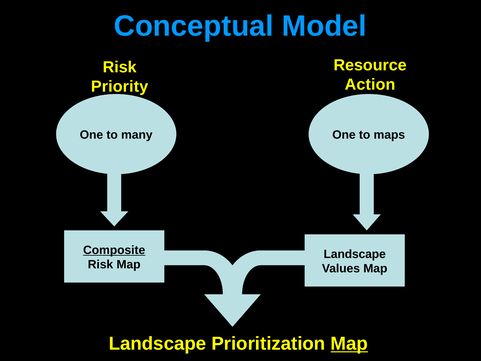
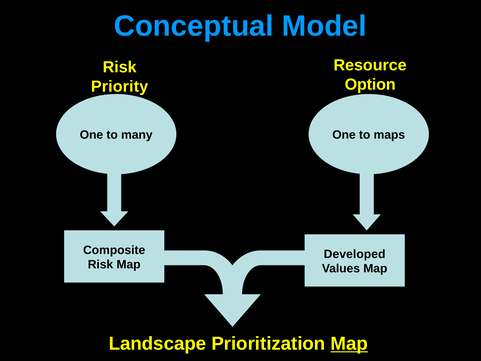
Action: Action -> Option
Composite underline: present -> none
Landscape at (355, 254): Landscape -> Developed
